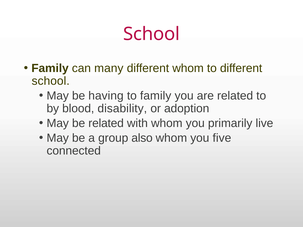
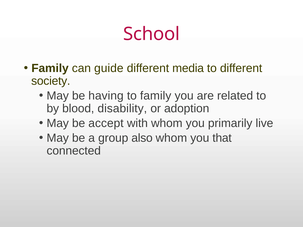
many: many -> guide
different whom: whom -> media
school at (51, 81): school -> society
be related: related -> accept
five: five -> that
